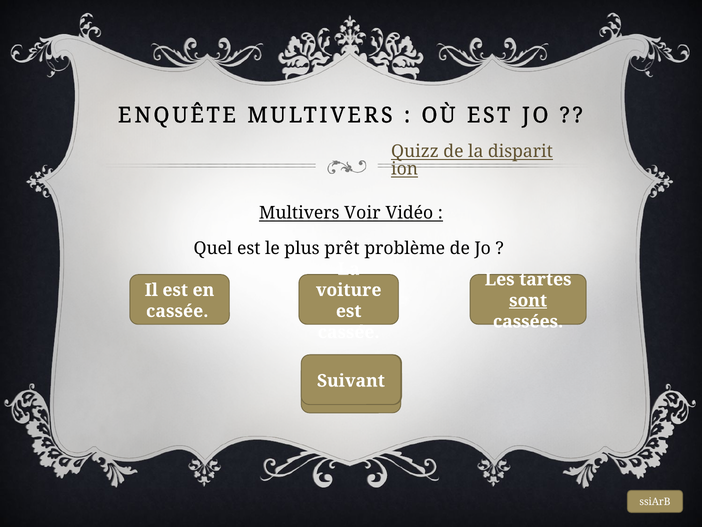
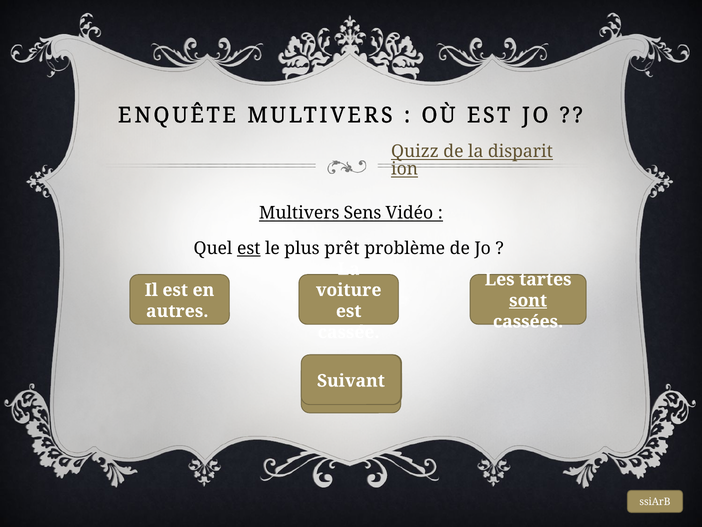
Voir: Voir -> Sens
est at (249, 248) underline: none -> present
cassée at (177, 311): cassée -> autres
